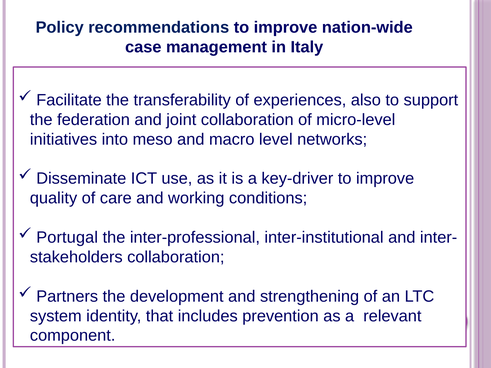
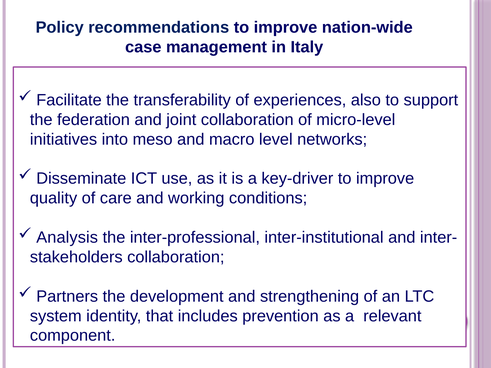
Portugal: Portugal -> Analysis
